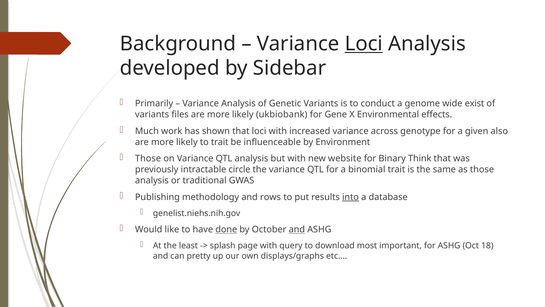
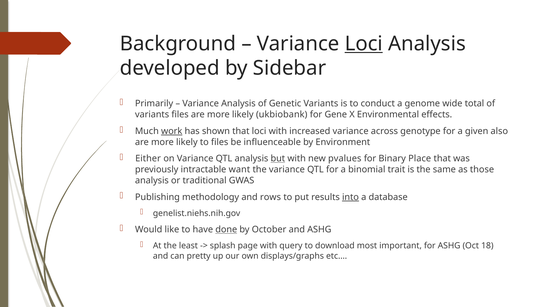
exist: exist -> total
work underline: none -> present
to trait: trait -> files
Those at (148, 158): Those -> Either
but underline: none -> present
website: website -> pvalues
Think: Think -> Place
circle: circle -> want
and at (297, 229) underline: present -> none
